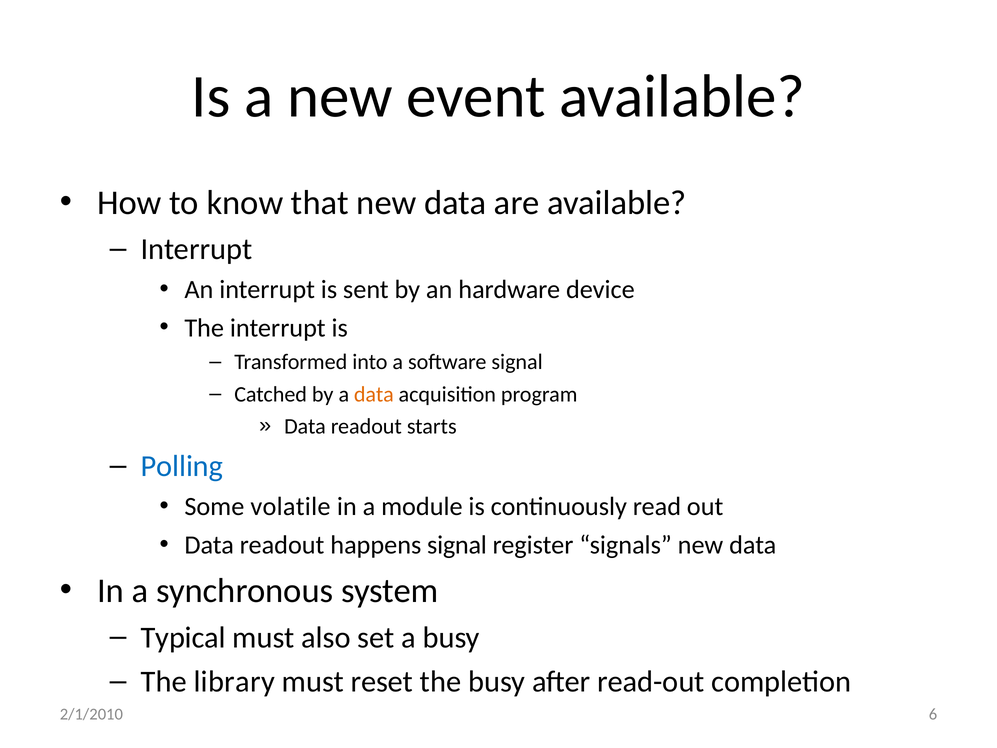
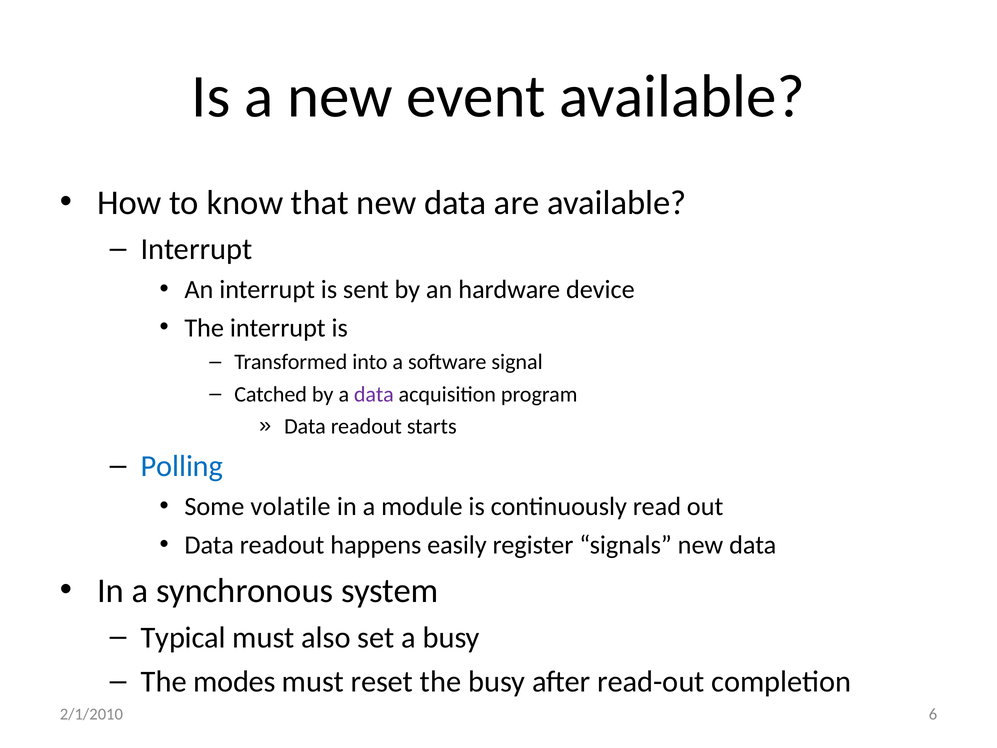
data at (374, 394) colour: orange -> purple
happens signal: signal -> easily
library: library -> modes
